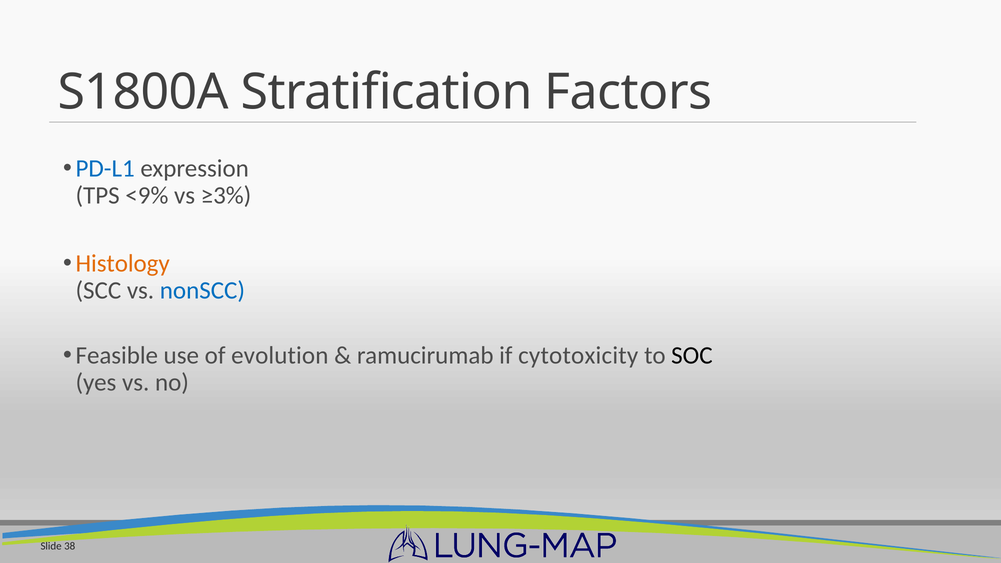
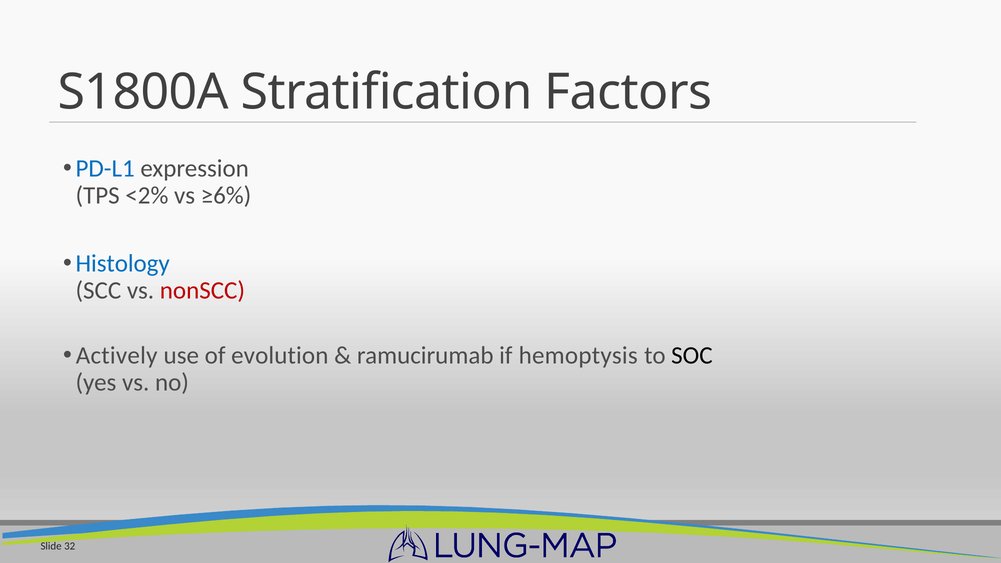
<9%: <9% -> <2%
≥3%: ≥3% -> ≥6%
Histology colour: orange -> blue
nonSCC colour: blue -> red
Feasible: Feasible -> Actively
cytotoxicity: cytotoxicity -> hemoptysis
38: 38 -> 32
